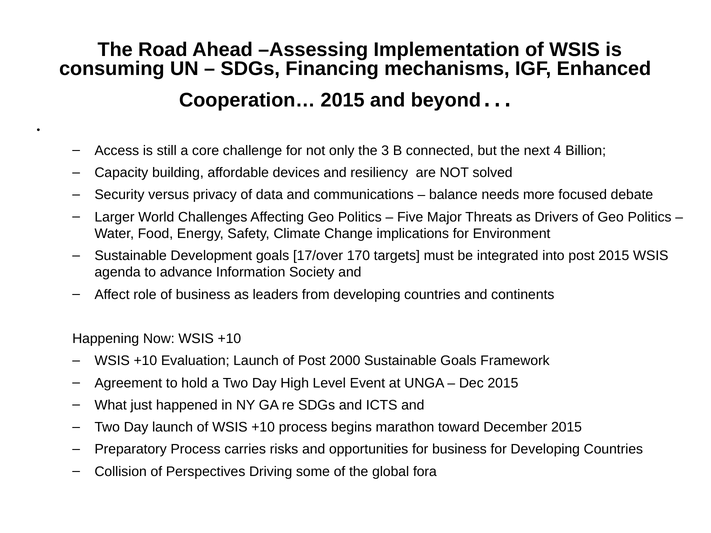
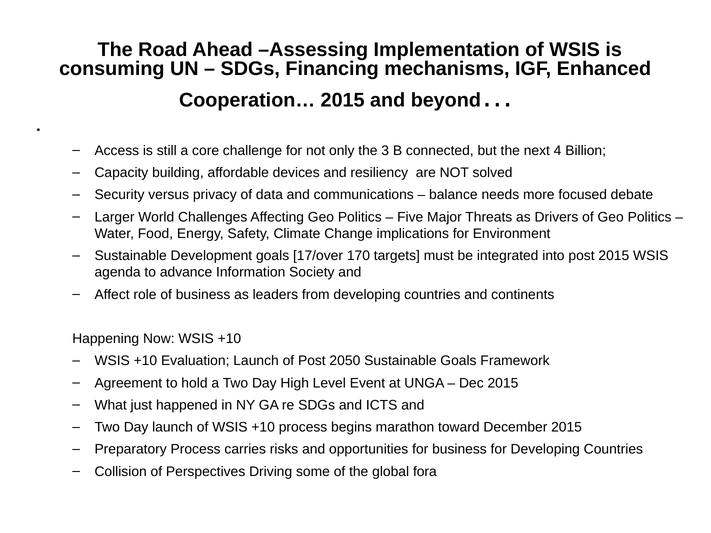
2000: 2000 -> 2050
